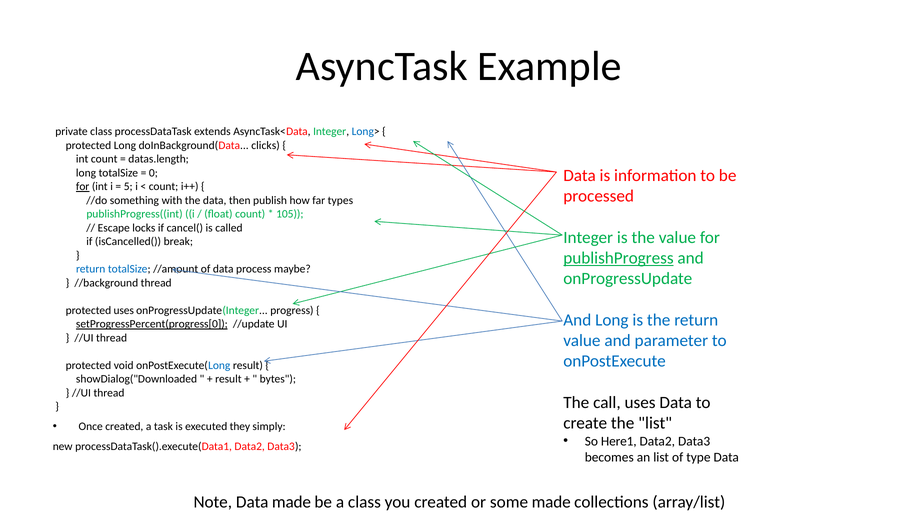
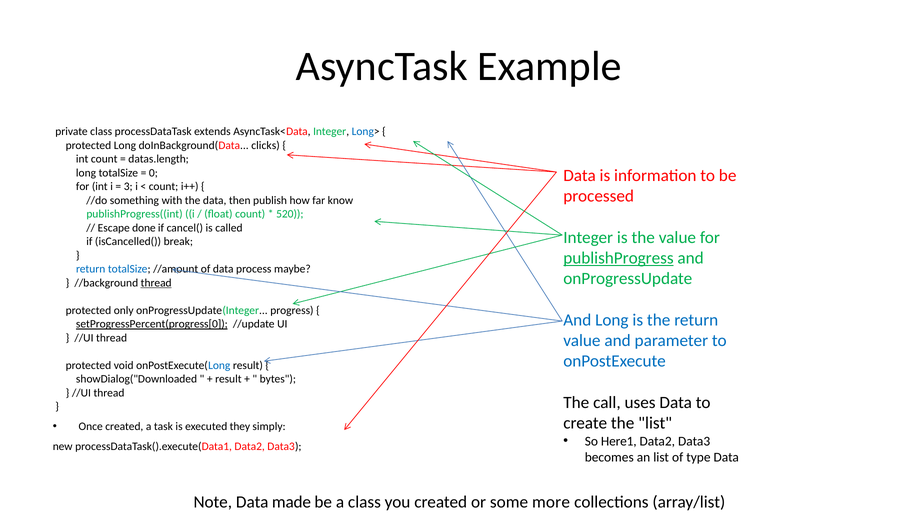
for at (83, 187) underline: present -> none
5: 5 -> 3
types: types -> know
105: 105 -> 520
locks: locks -> done
thread at (156, 283) underline: none -> present
protected uses: uses -> only
some made: made -> more
